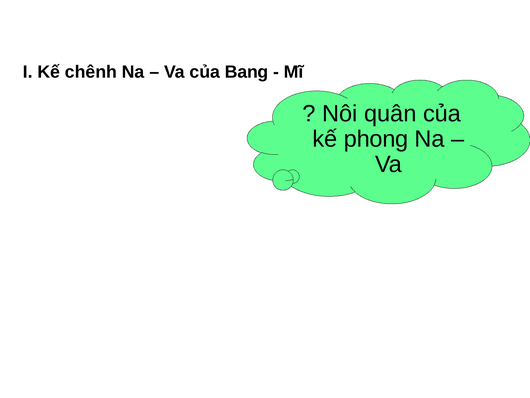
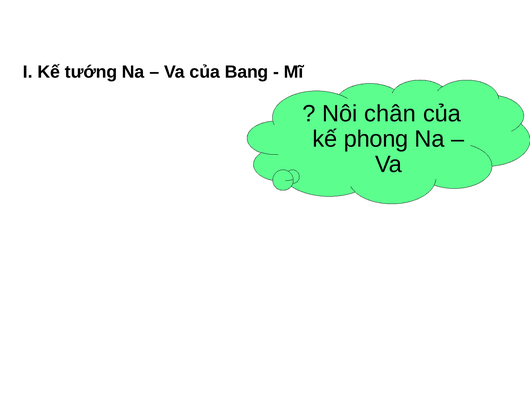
chênh: chênh -> tướng
quân: quân -> chân
